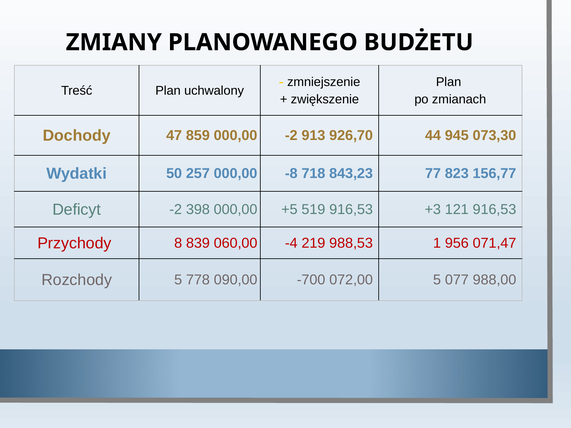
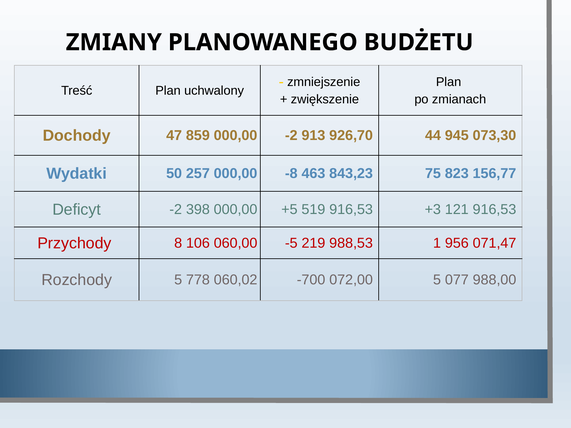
718: 718 -> 463
77: 77 -> 75
839: 839 -> 106
-4: -4 -> -5
090,00: 090,00 -> 060,02
